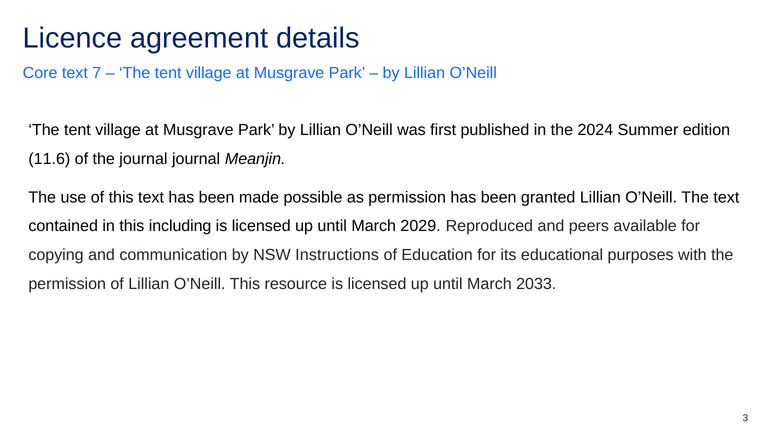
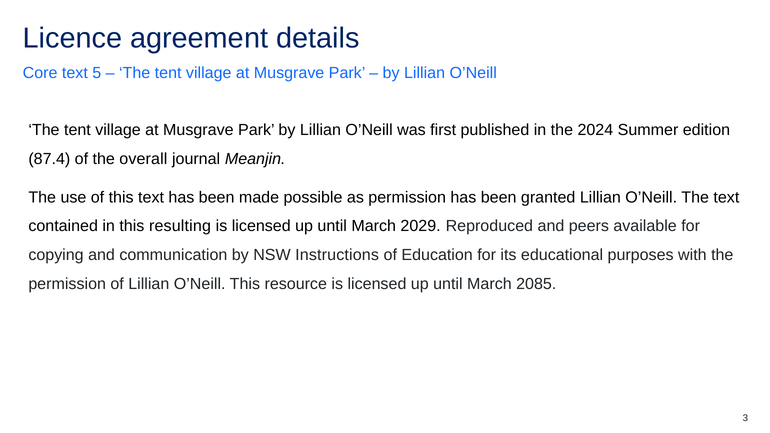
7: 7 -> 5
11.6: 11.6 -> 87.4
the journal: journal -> overall
including: including -> resulting
2033: 2033 -> 2085
